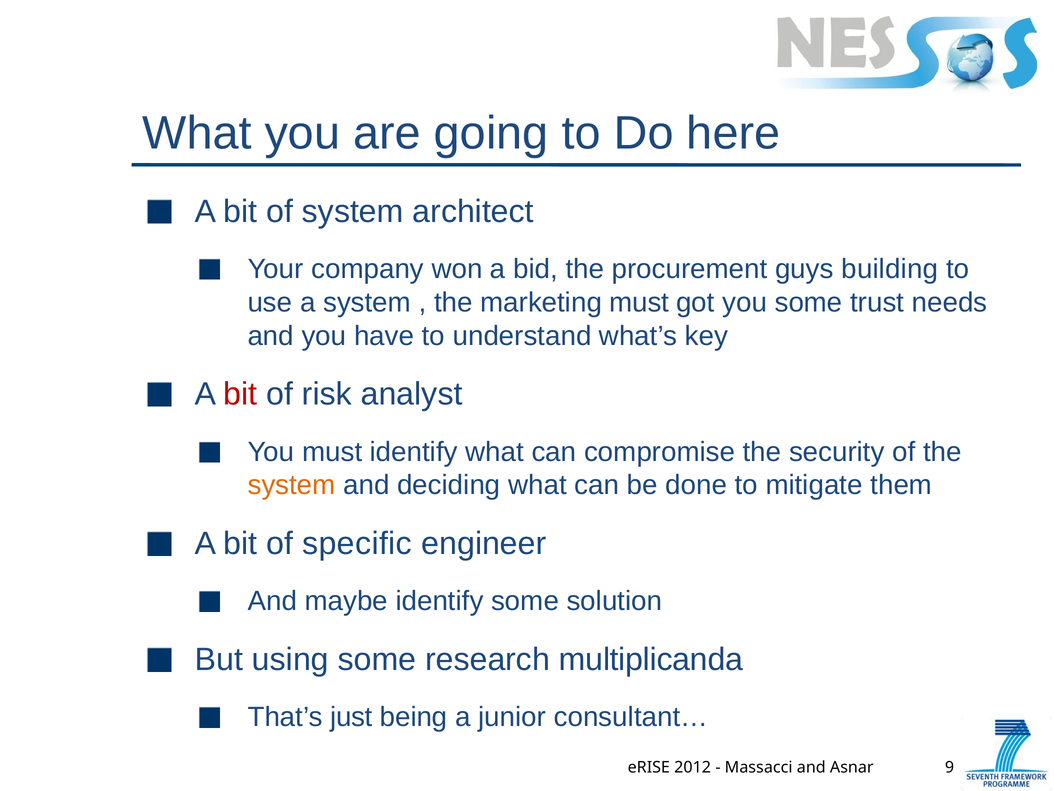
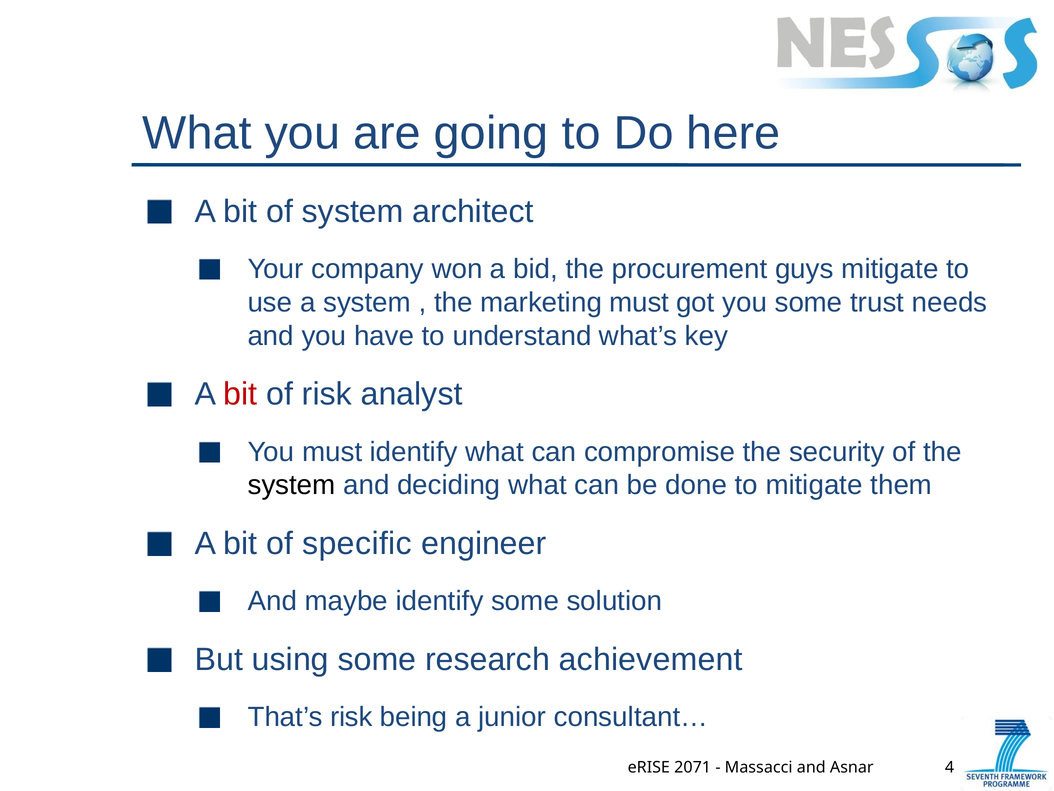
guys building: building -> mitigate
system at (292, 485) colour: orange -> black
multiplicanda: multiplicanda -> achievement
That’s just: just -> risk
2012: 2012 -> 2071
9: 9 -> 4
